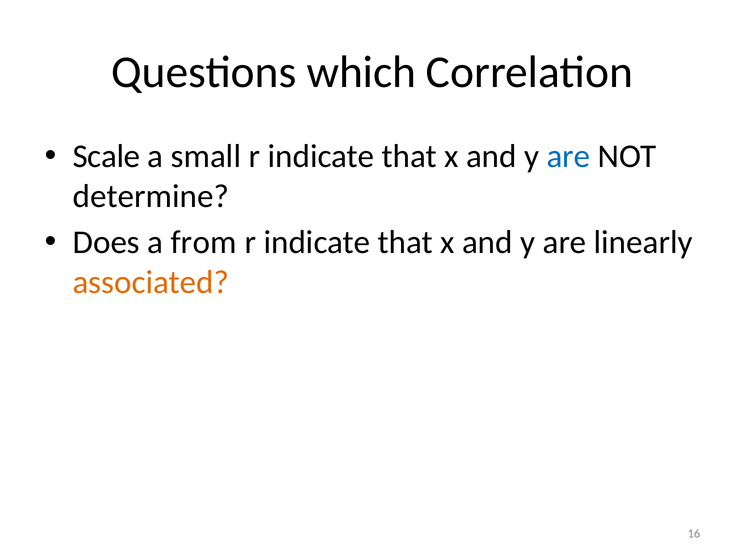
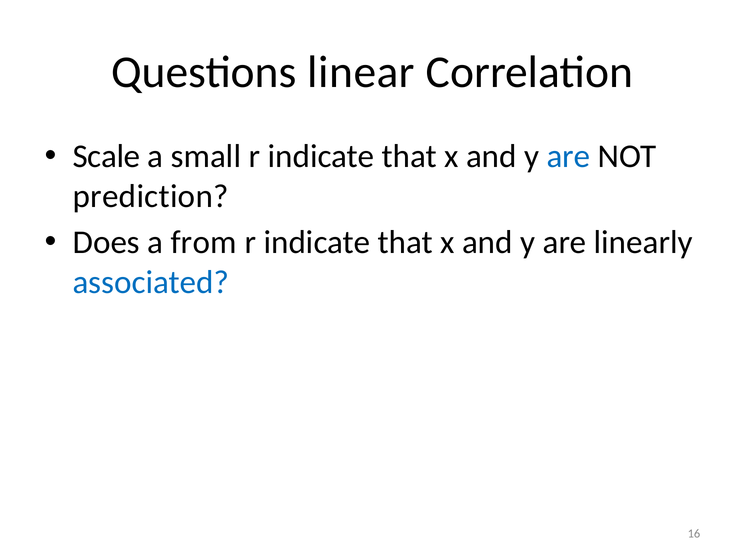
which: which -> linear
determine: determine -> prediction
associated colour: orange -> blue
